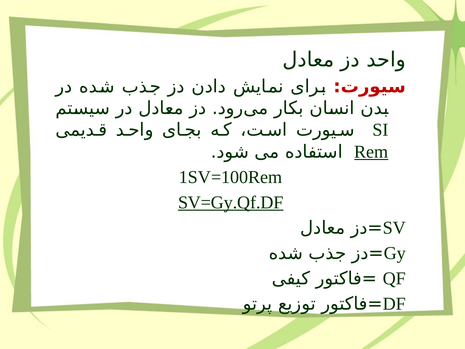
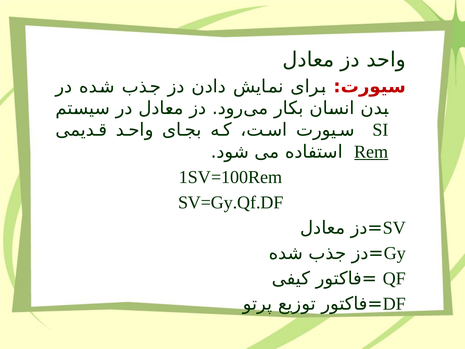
SV=Gy.Qf.DF underline: present -> none
